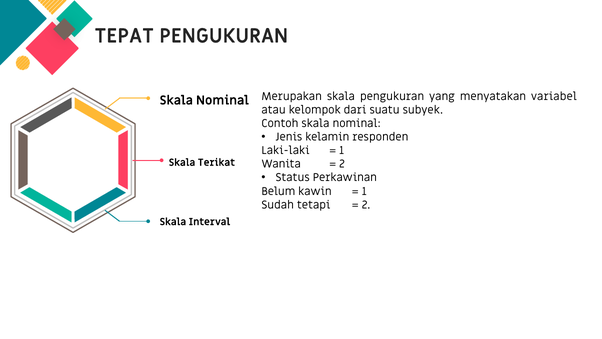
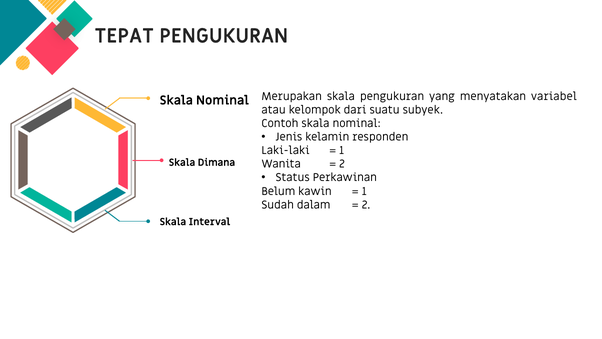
Terikat: Terikat -> Dimana
tetapi: tetapi -> dalam
